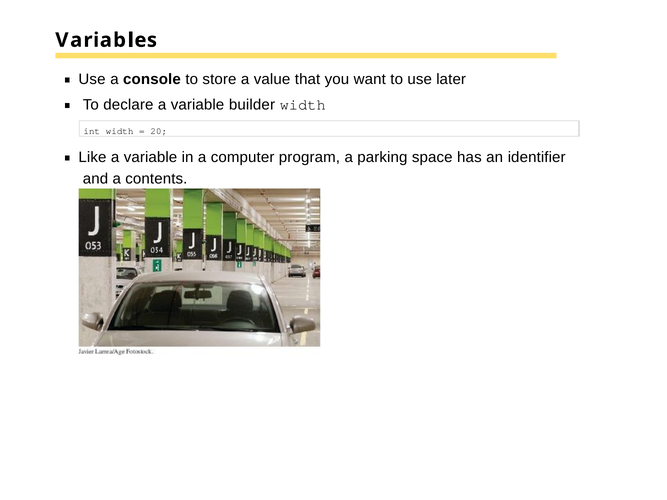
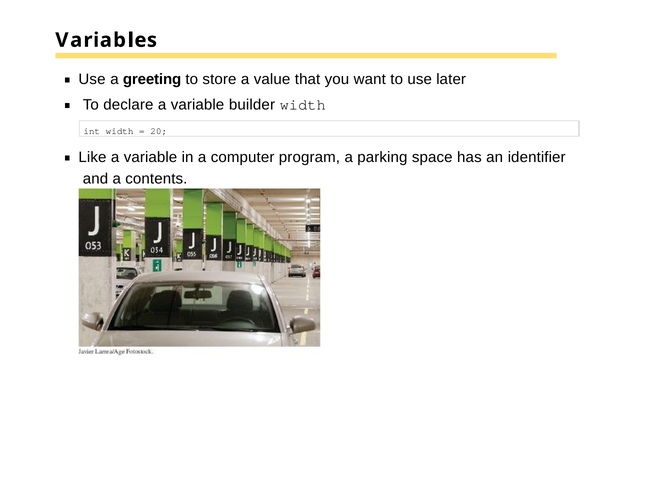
console: console -> greeting
